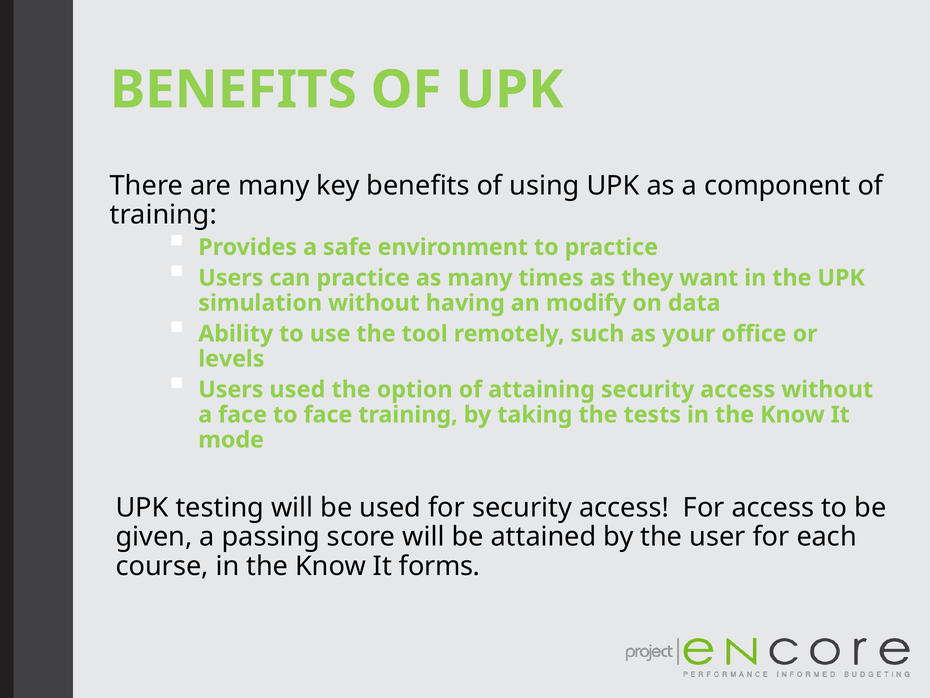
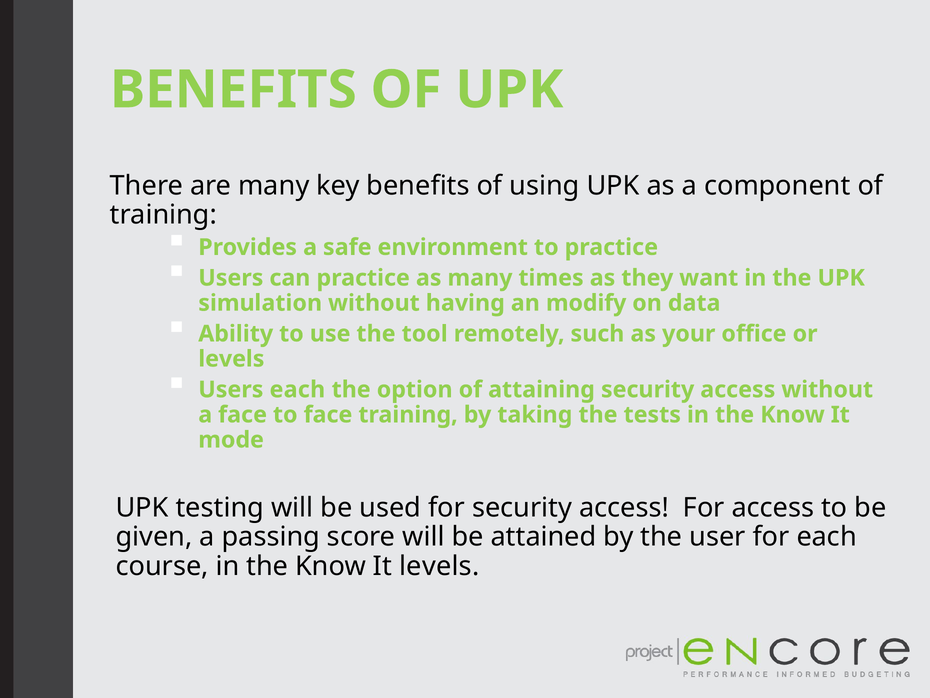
Users used: used -> each
It forms: forms -> levels
